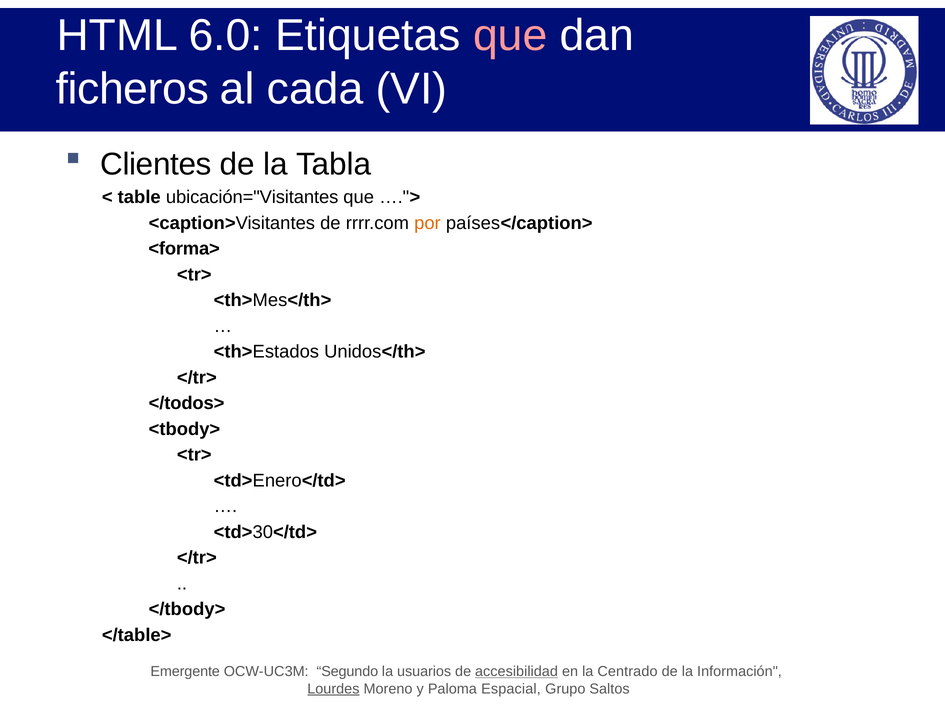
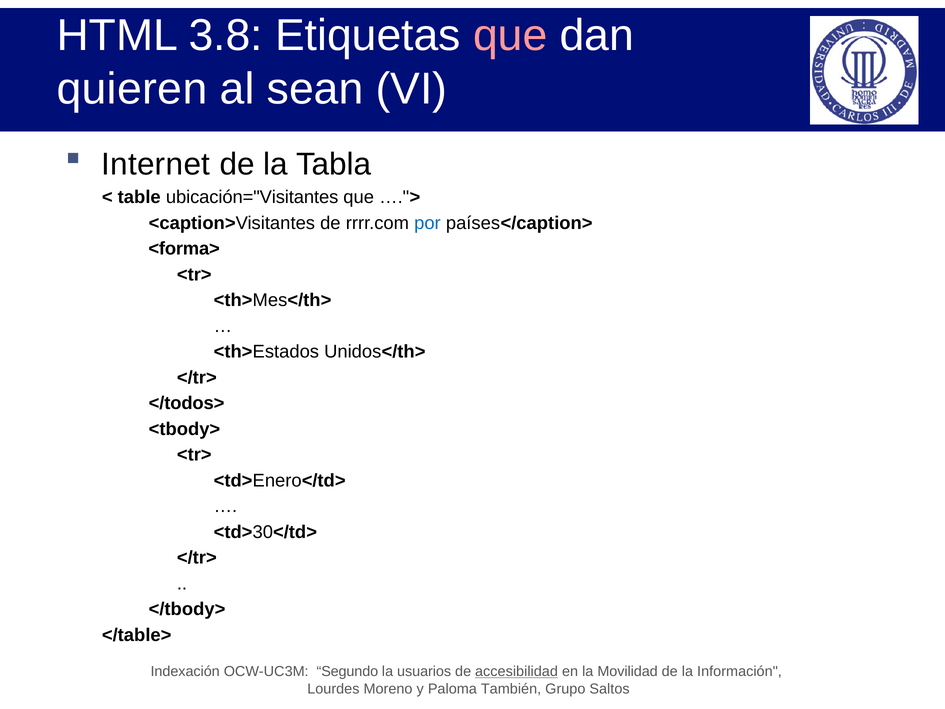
6.0: 6.0 -> 3.8
ficheros: ficheros -> quieren
cada: cada -> sean
Clientes: Clientes -> Internet
por colour: orange -> blue
Emergente: Emergente -> Indexación
Centrado: Centrado -> Movilidad
Lourdes underline: present -> none
Espacial: Espacial -> También
